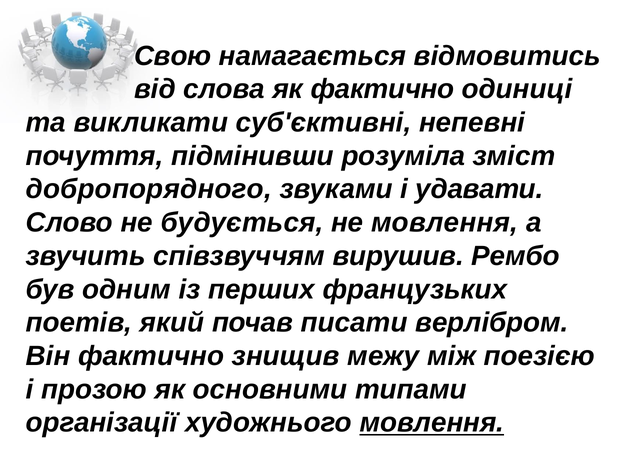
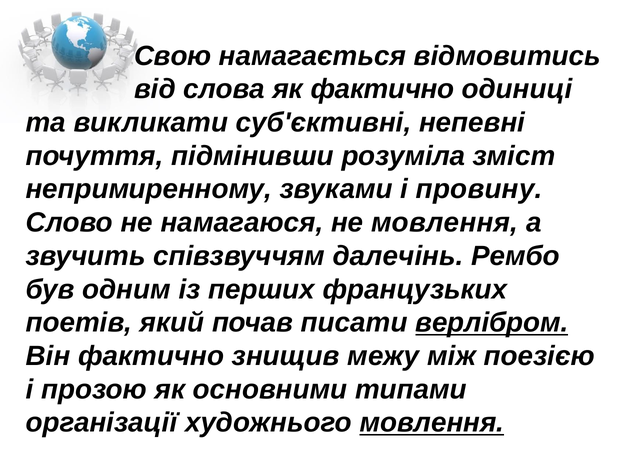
добропорядного: добропорядного -> непримиренному
удавати: удавати -> провину
будується: будується -> намагаюся
вирушив: вирушив -> далечінь
верлібром underline: none -> present
